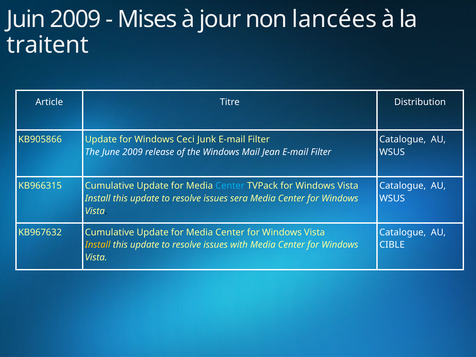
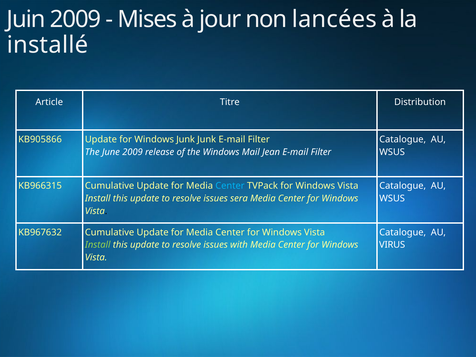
traitent: traitent -> installé
Windows Ceci: Ceci -> Junk
Install at (98, 245) colour: yellow -> light green
CIBLE: CIBLE -> VIRUS
